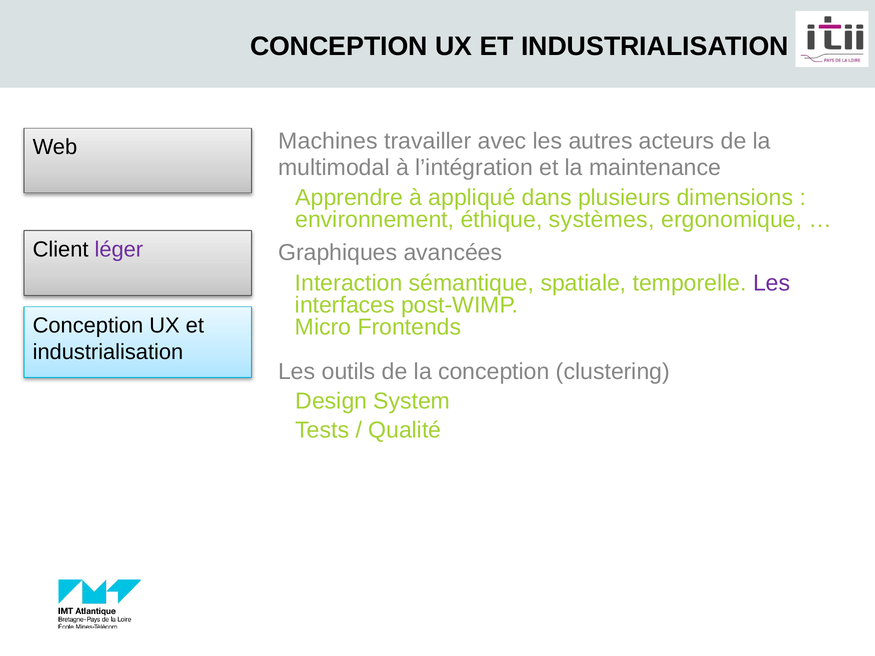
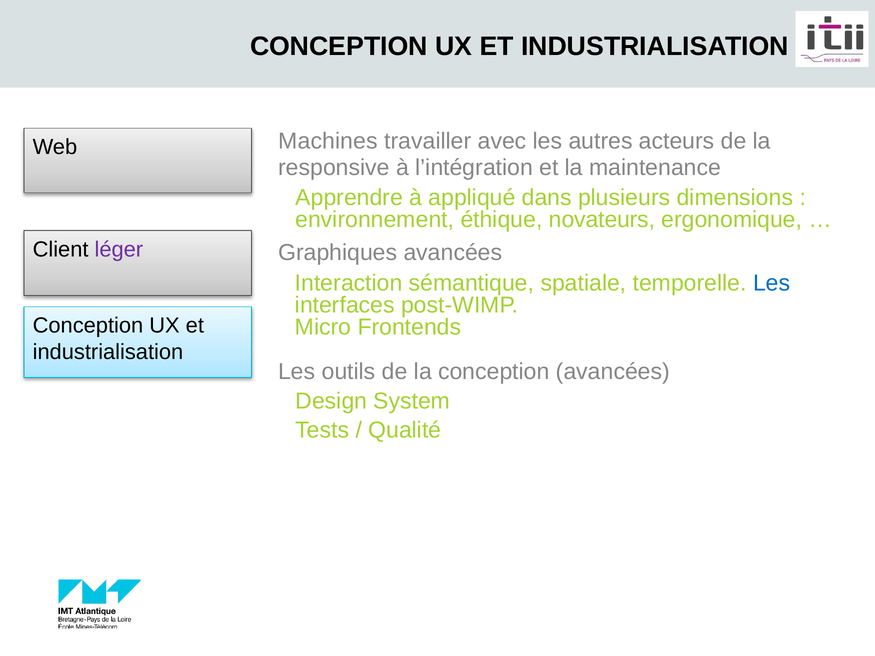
multimodal: multimodal -> responsive
systèmes: systèmes -> novateurs
Les at (772, 283) colour: purple -> blue
conception clustering: clustering -> avancées
